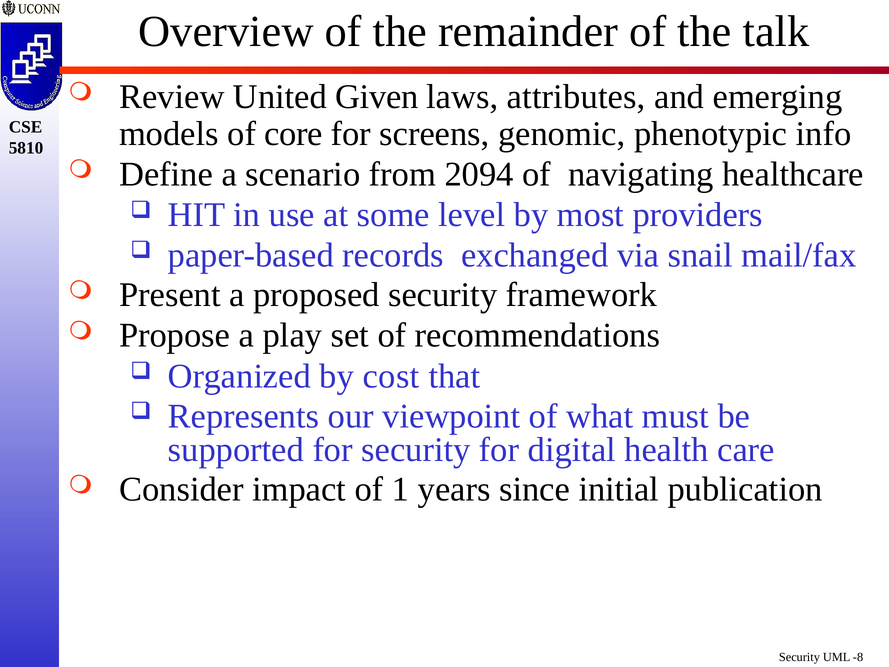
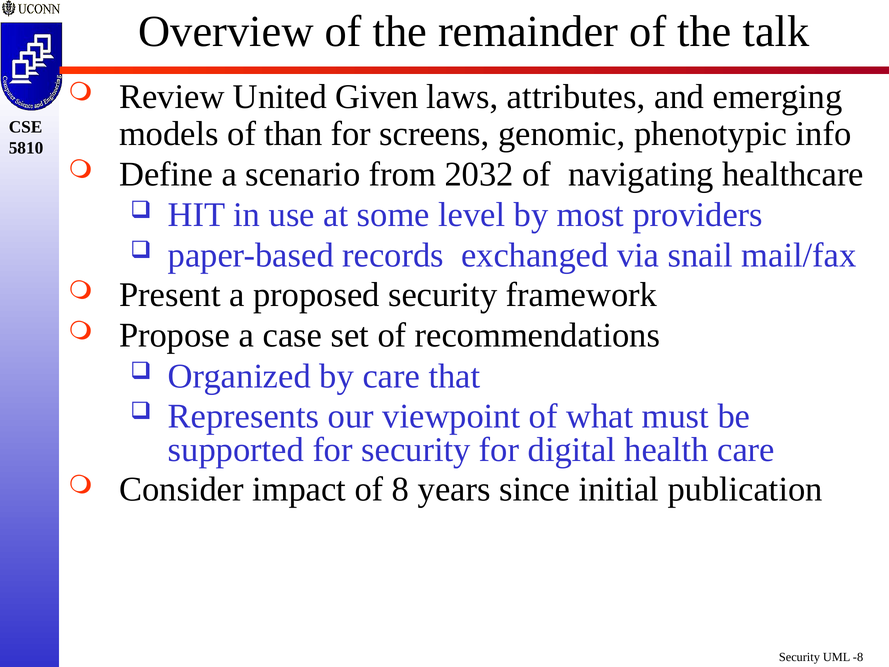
core: core -> than
2094: 2094 -> 2032
play: play -> case
by cost: cost -> care
1: 1 -> 8
